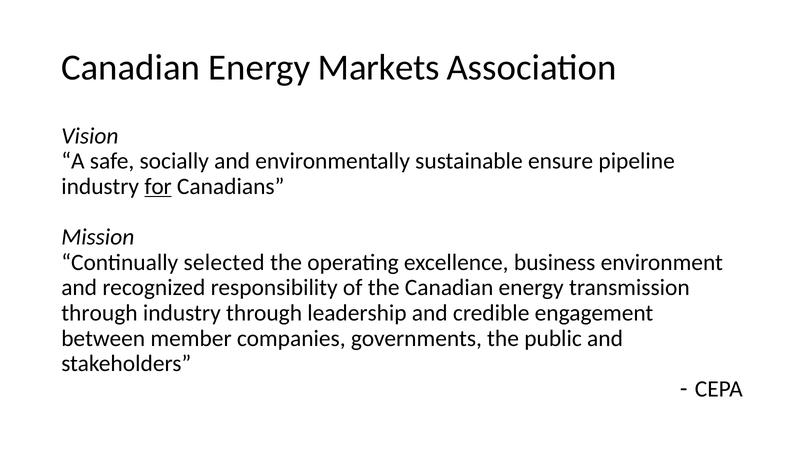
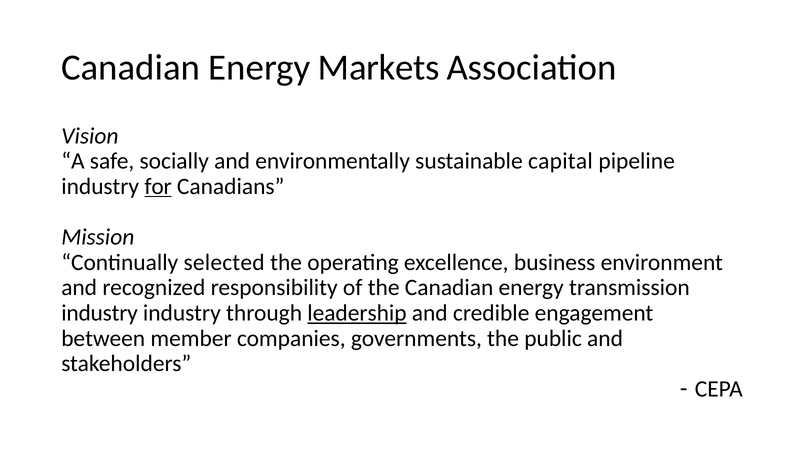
ensure: ensure -> capital
through at (99, 313): through -> industry
leadership underline: none -> present
